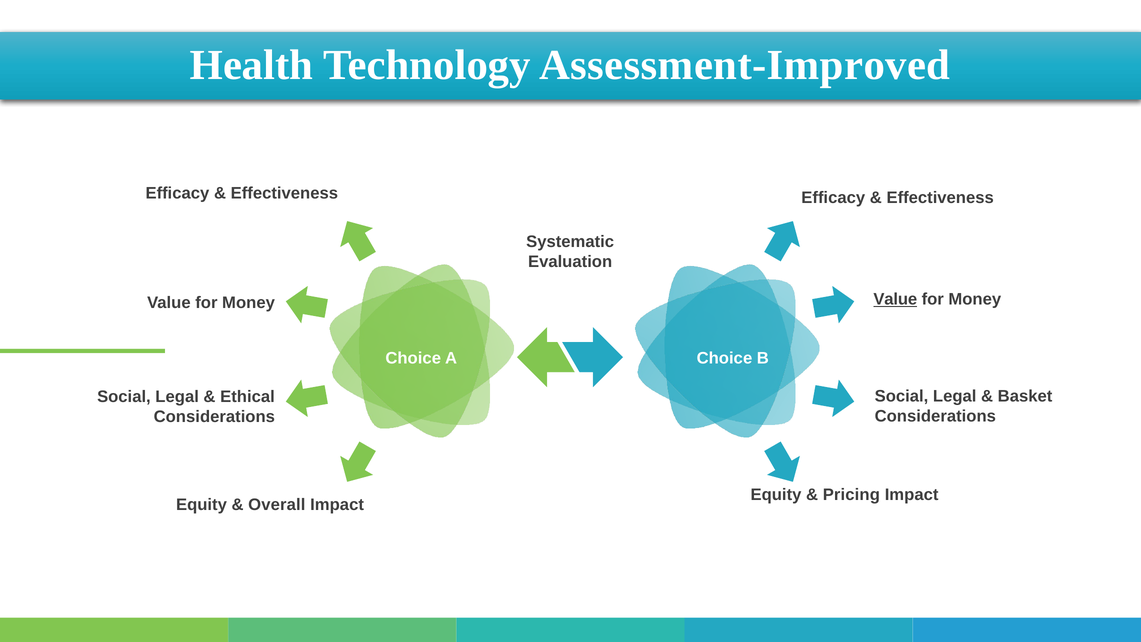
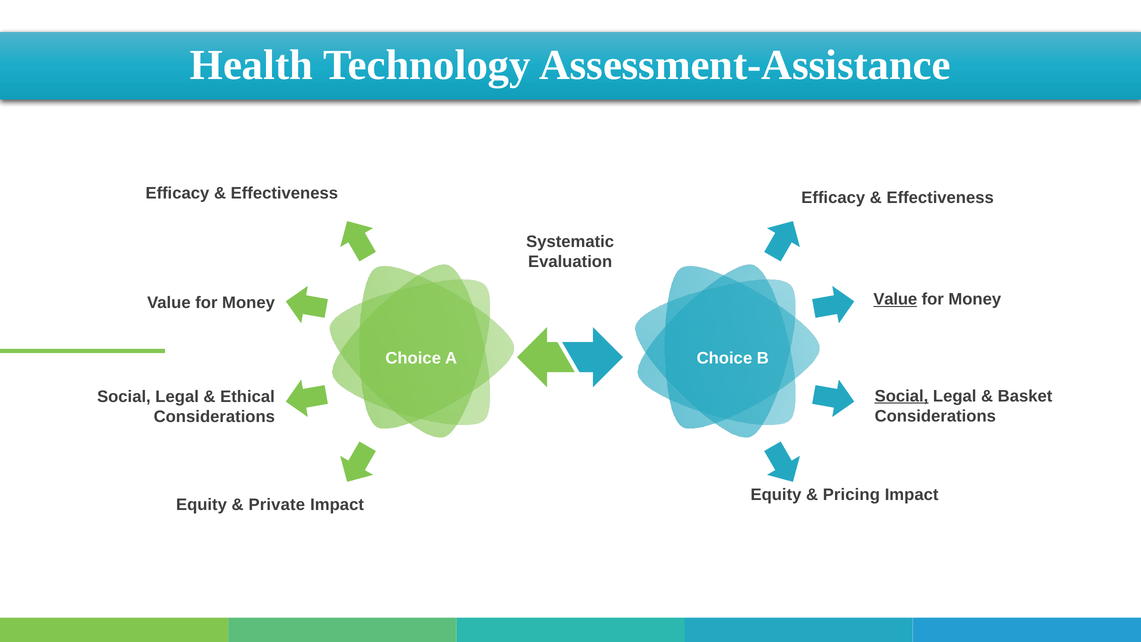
Assessment-Improved: Assessment-Improved -> Assessment-Assistance
Social at (901, 396) underline: none -> present
Overall: Overall -> Private
